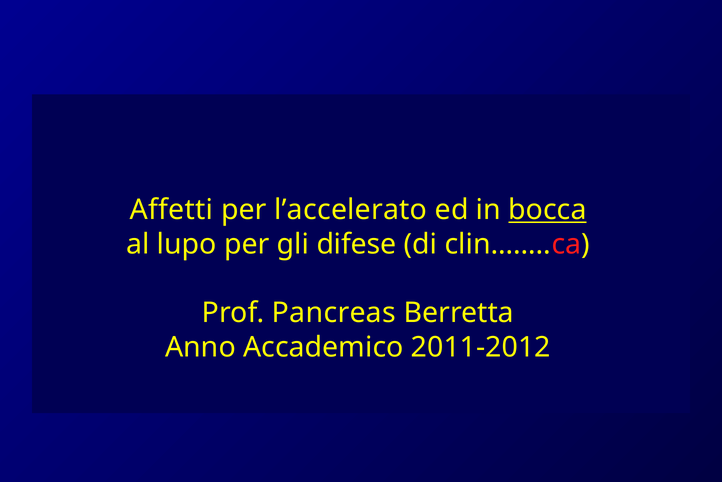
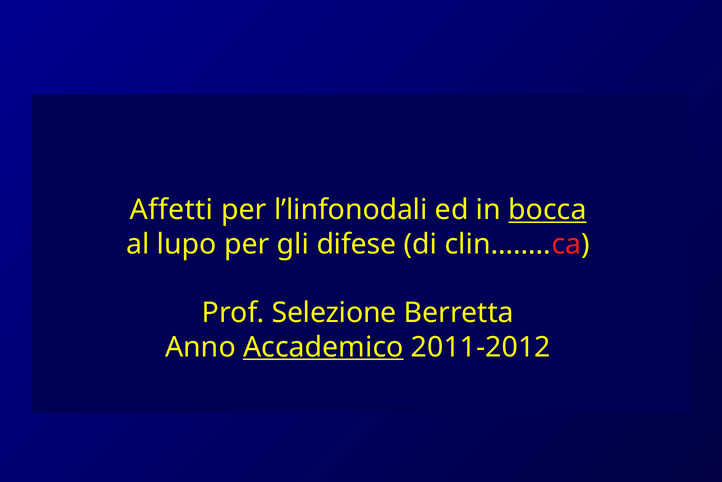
l’accelerato: l’accelerato -> l’linfonodali
Pancreas: Pancreas -> Selezione
Accademico underline: none -> present
